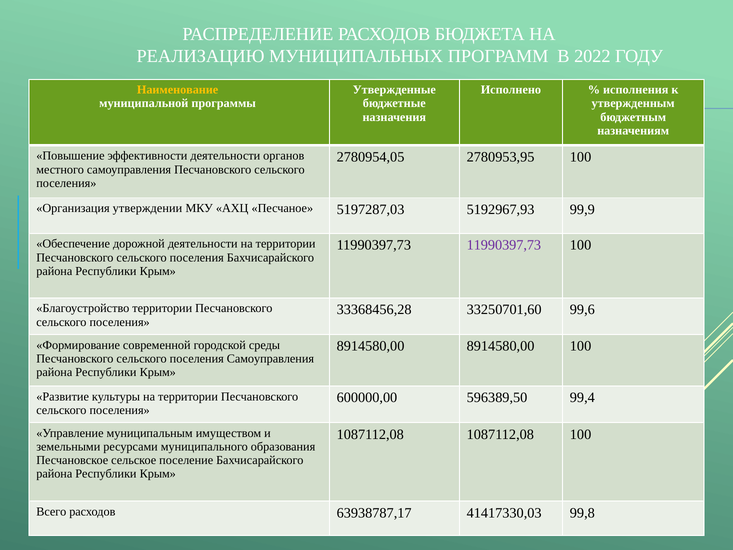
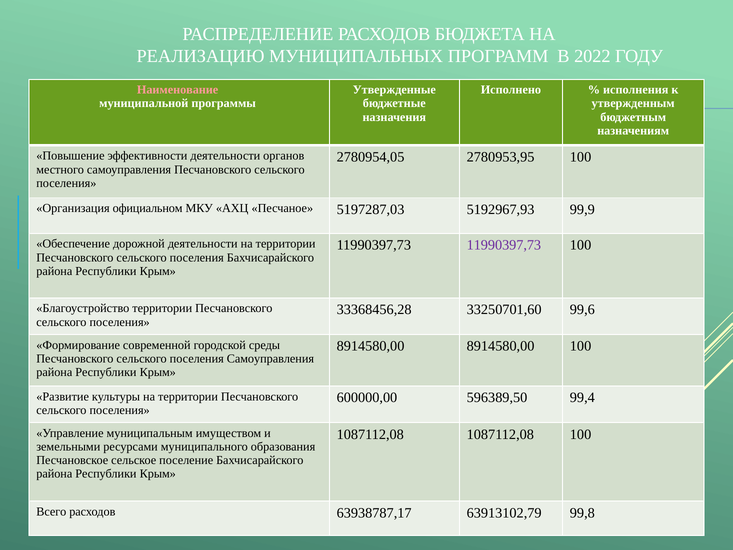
Наименование colour: yellow -> pink
утверждении: утверждении -> официальном
41417330,03: 41417330,03 -> 63913102,79
